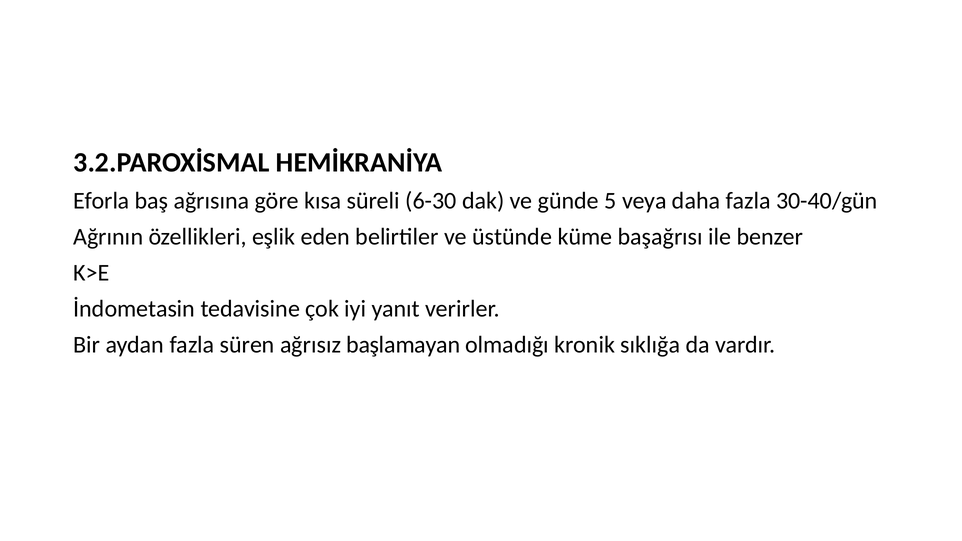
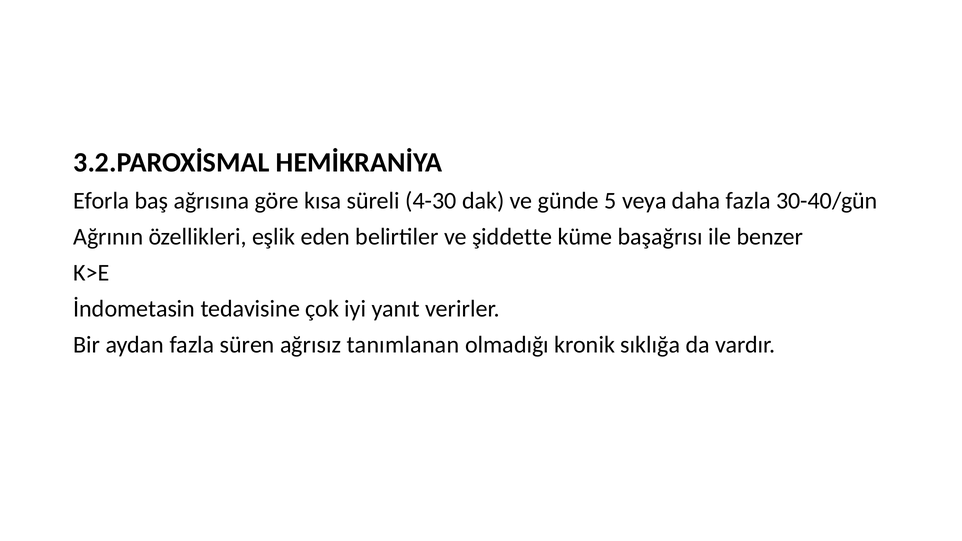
6-30: 6-30 -> 4-30
üstünde: üstünde -> şiddette
başlamayan: başlamayan -> tanımlanan
